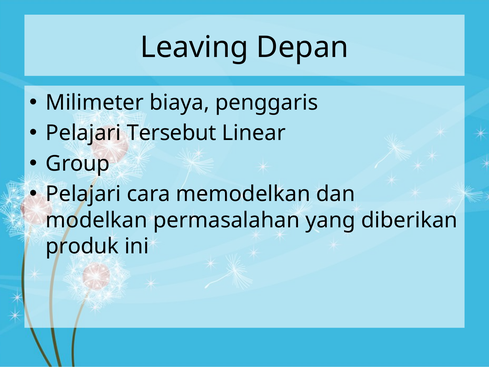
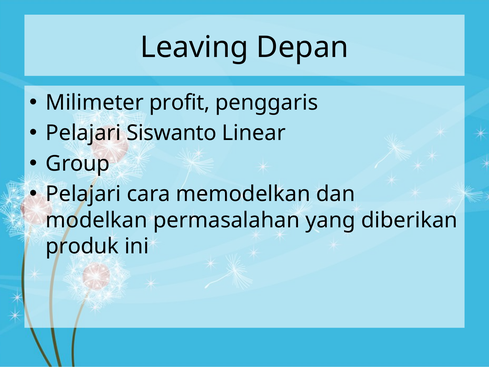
biaya: biaya -> profit
Tersebut: Tersebut -> Siswanto
